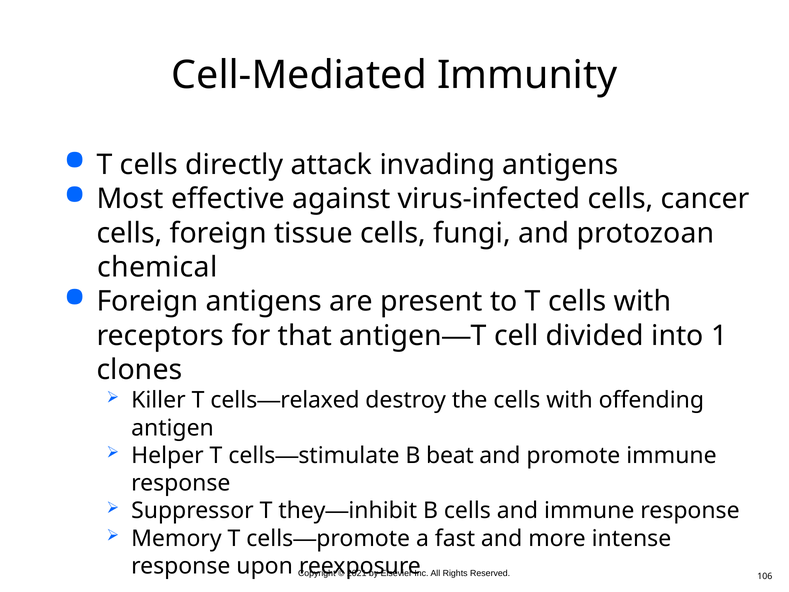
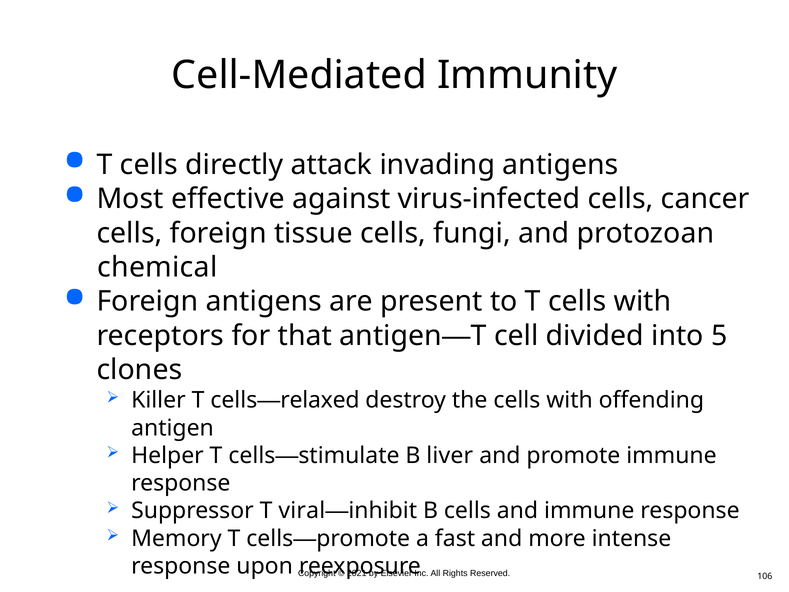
1: 1 -> 5
beat: beat -> liver
they: they -> viral
